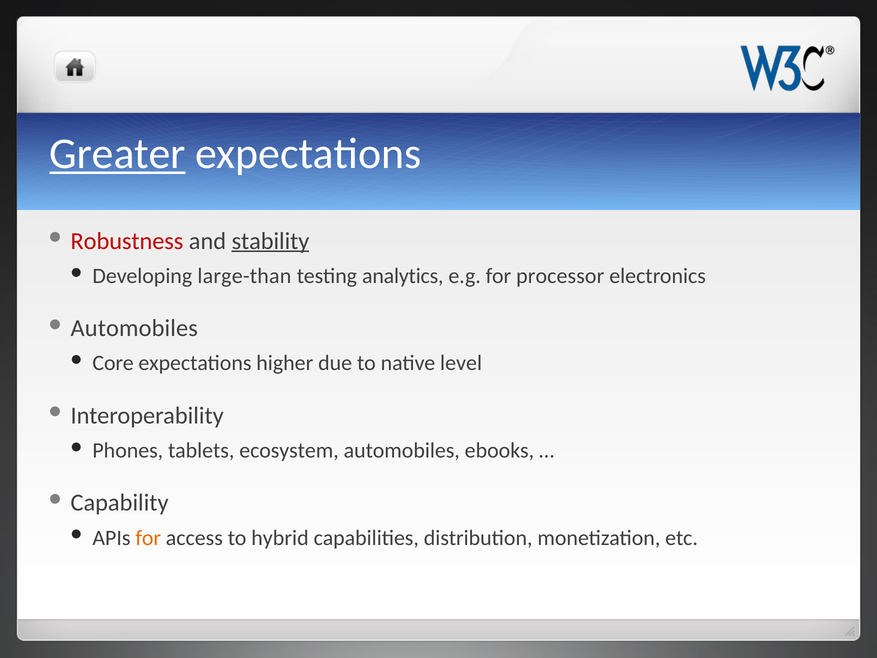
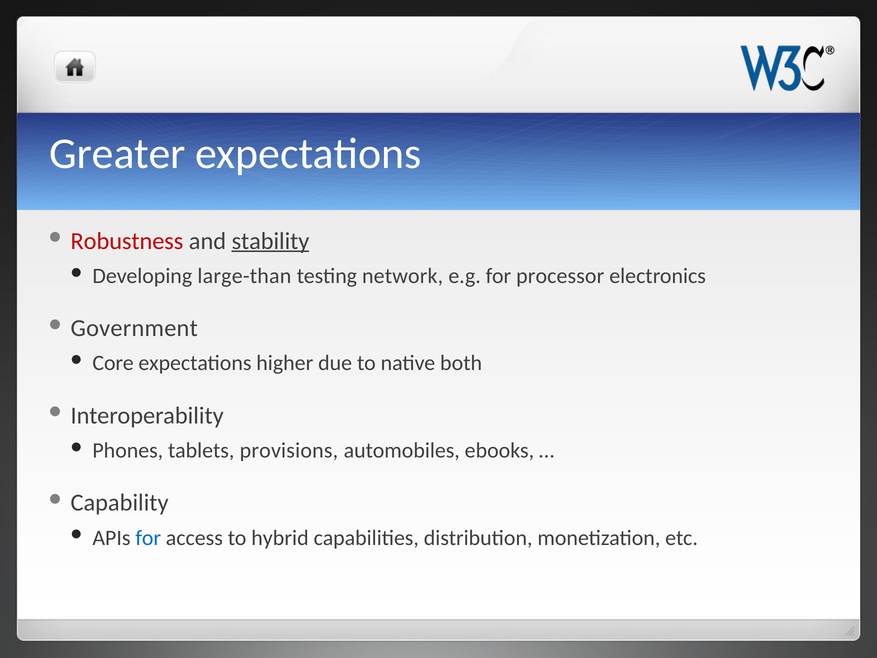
Greater underline: present -> none
analytics: analytics -> network
Automobiles at (134, 328): Automobiles -> Government
level: level -> both
ecosystem: ecosystem -> provisions
for at (148, 538) colour: orange -> blue
